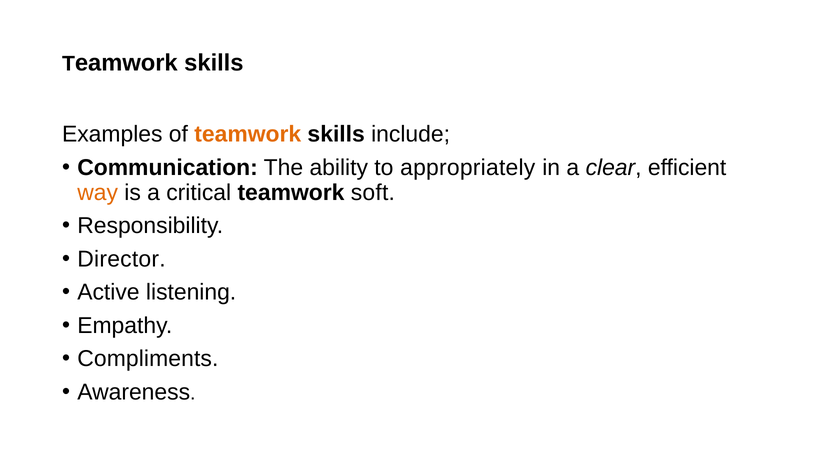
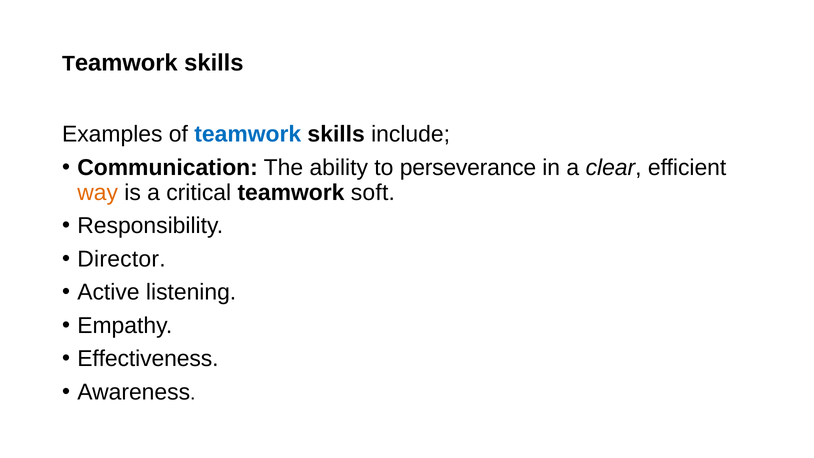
teamwork at (248, 134) colour: orange -> blue
appropriately: appropriately -> perseverance
Compliments: Compliments -> Effectiveness
